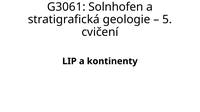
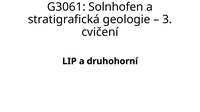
5: 5 -> 3
kontinenty: kontinenty -> druhohorní
